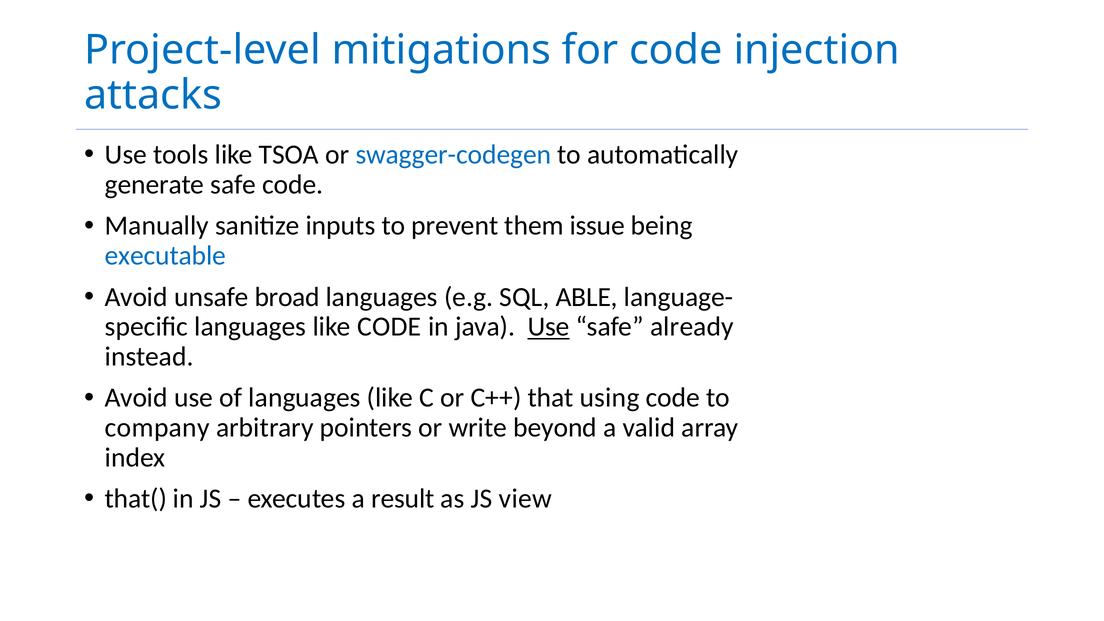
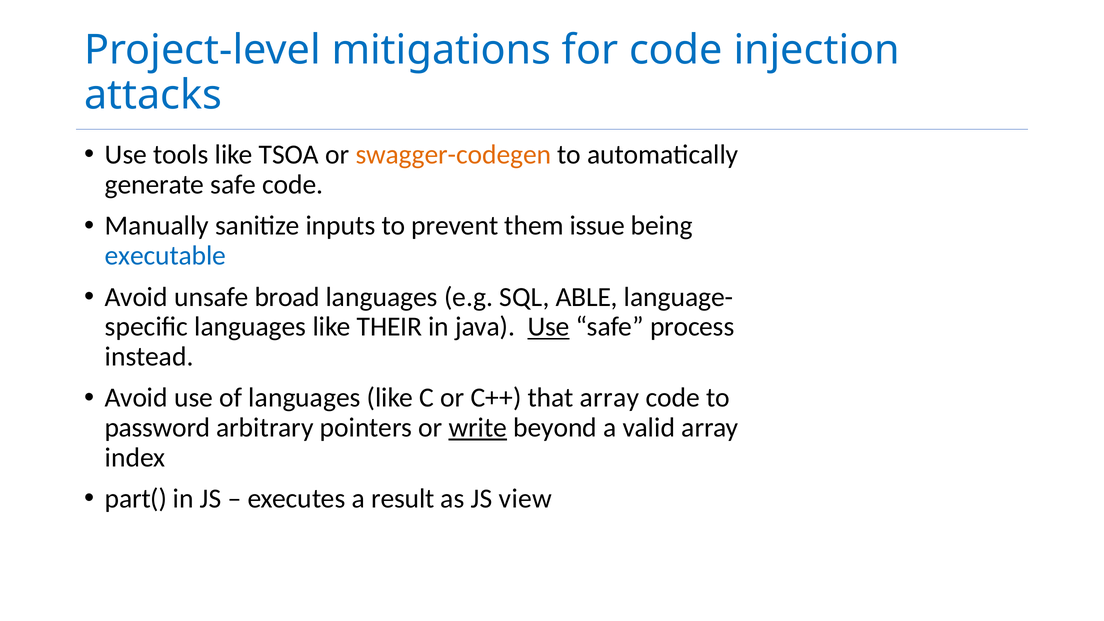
swagger-codegen colour: blue -> orange
like CODE: CODE -> THEIR
already: already -> process
that using: using -> array
company: company -> password
write underline: none -> present
that(: that( -> part(
